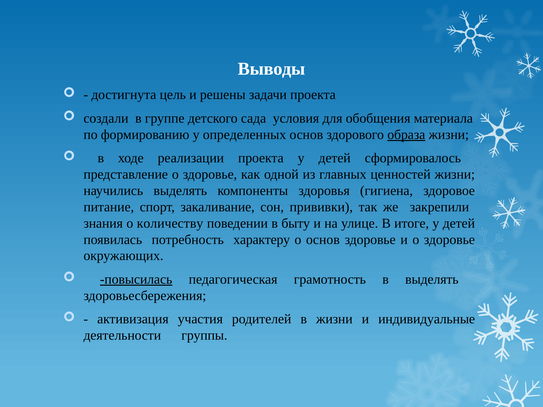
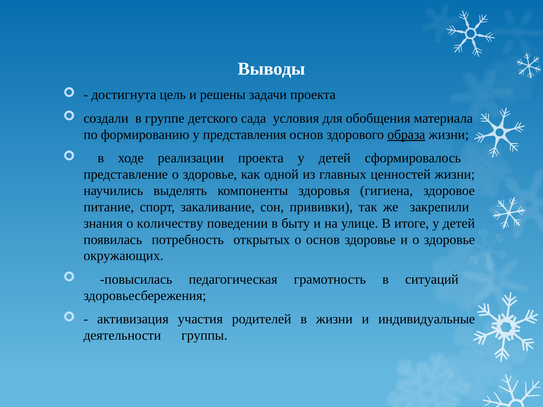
определенных: определенных -> представления
характеру: характеру -> открытых
повысилась underline: present -> none
в выделять: выделять -> ситуаций
